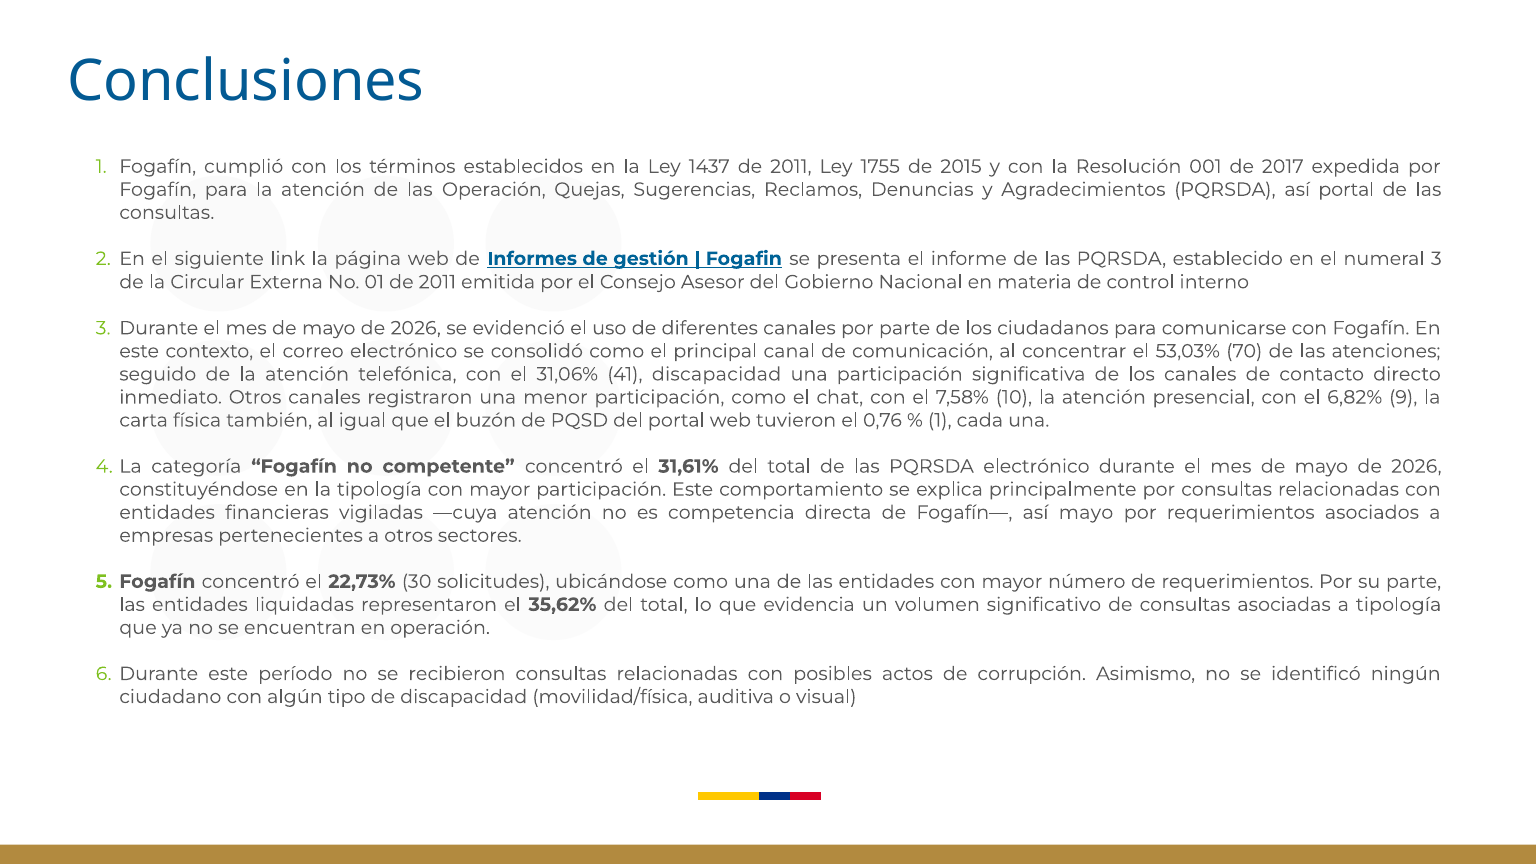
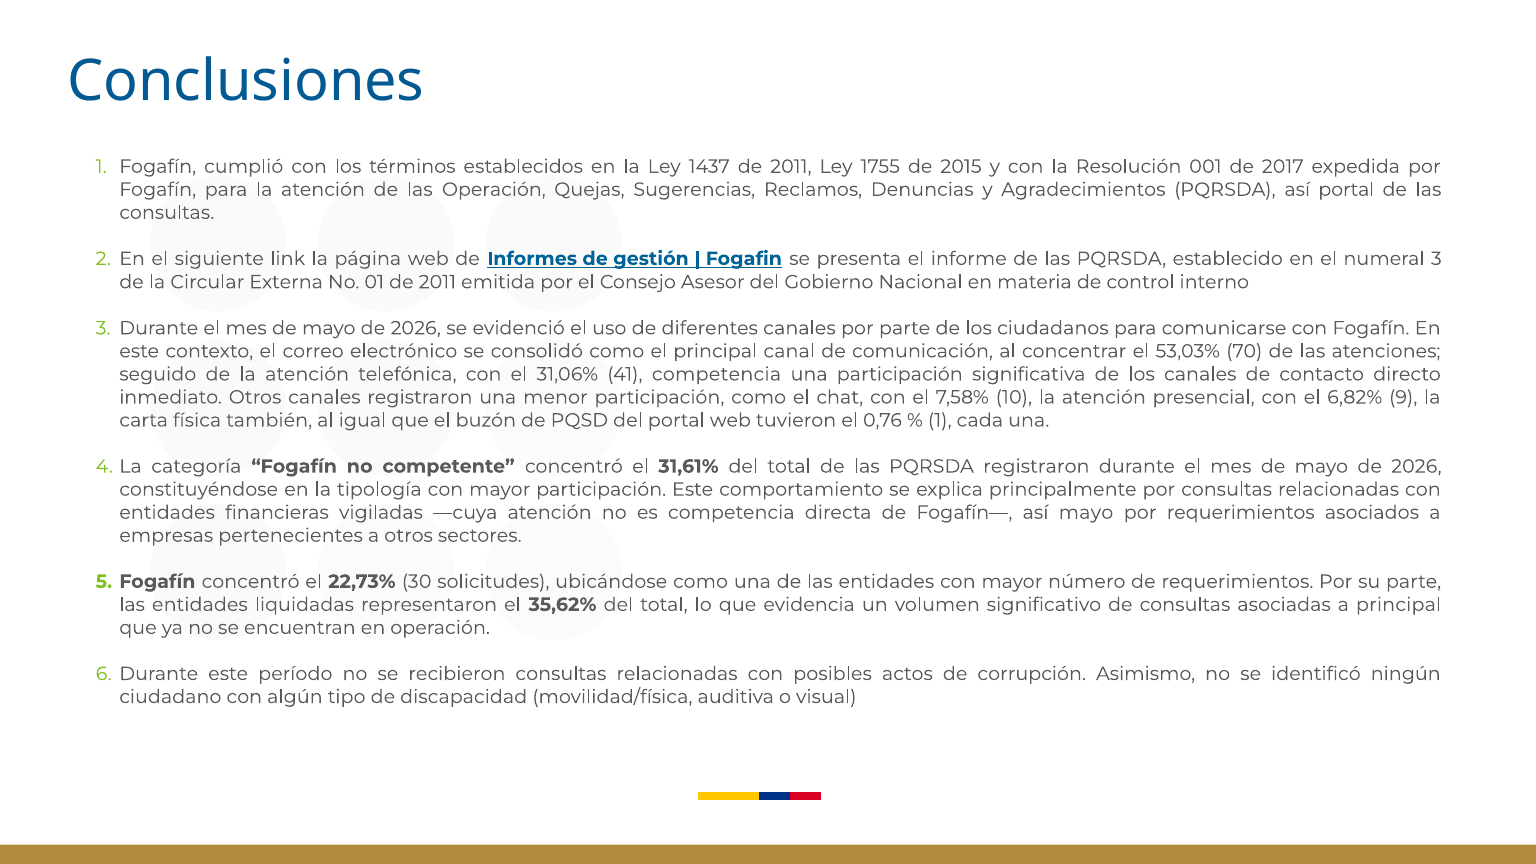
41 discapacidad: discapacidad -> competencia
PQRSDA electrónico: electrónico -> registraron
a tipología: tipología -> principal
